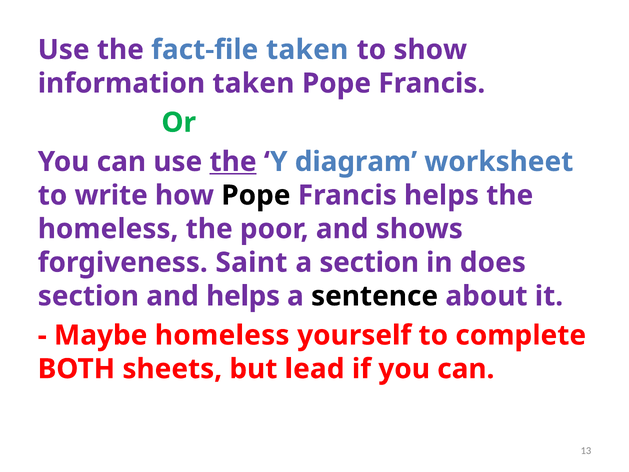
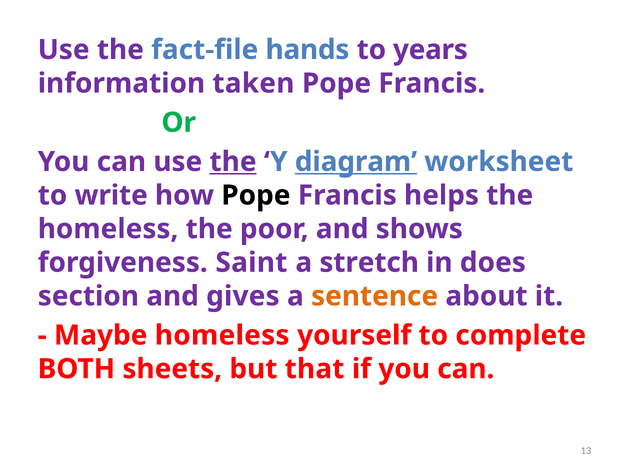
fact-file taken: taken -> hands
show: show -> years
diagram underline: none -> present
a section: section -> stretch
and helps: helps -> gives
sentence colour: black -> orange
lead: lead -> that
